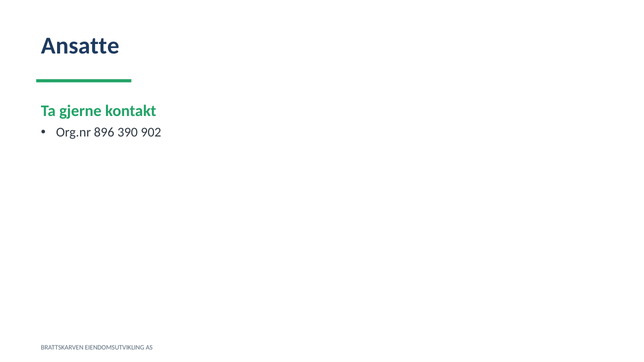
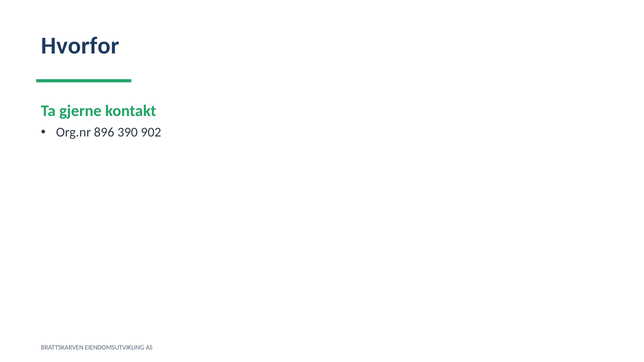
Ansatte: Ansatte -> Hvorfor
